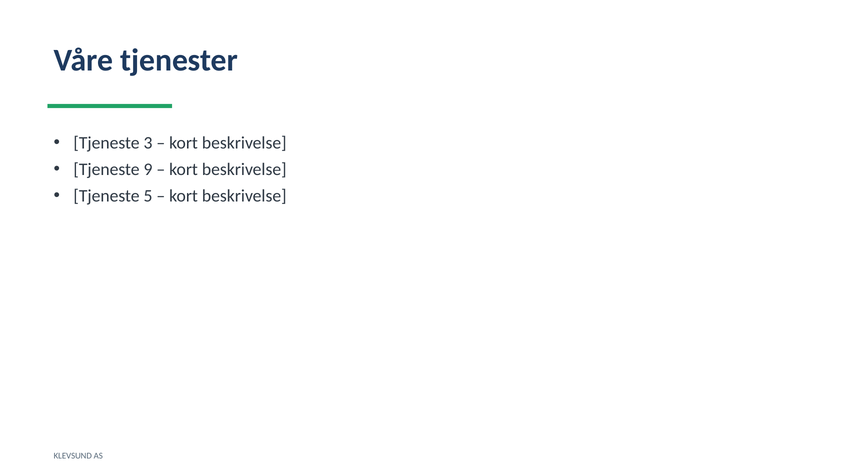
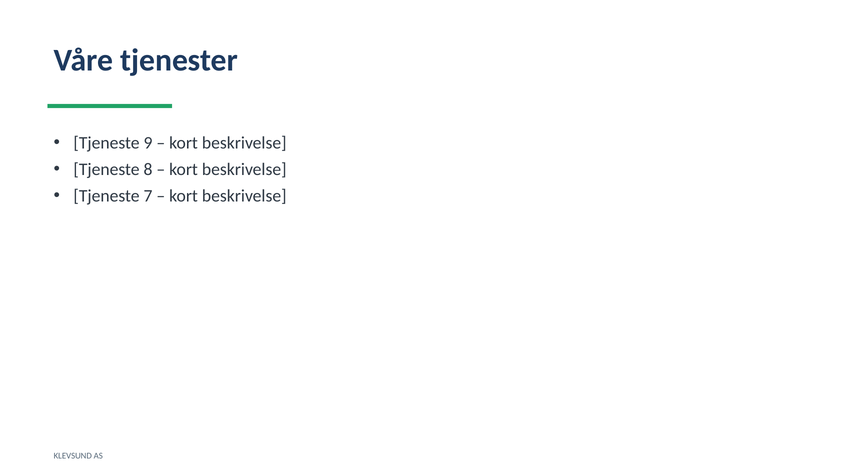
3: 3 -> 9
9: 9 -> 8
5: 5 -> 7
